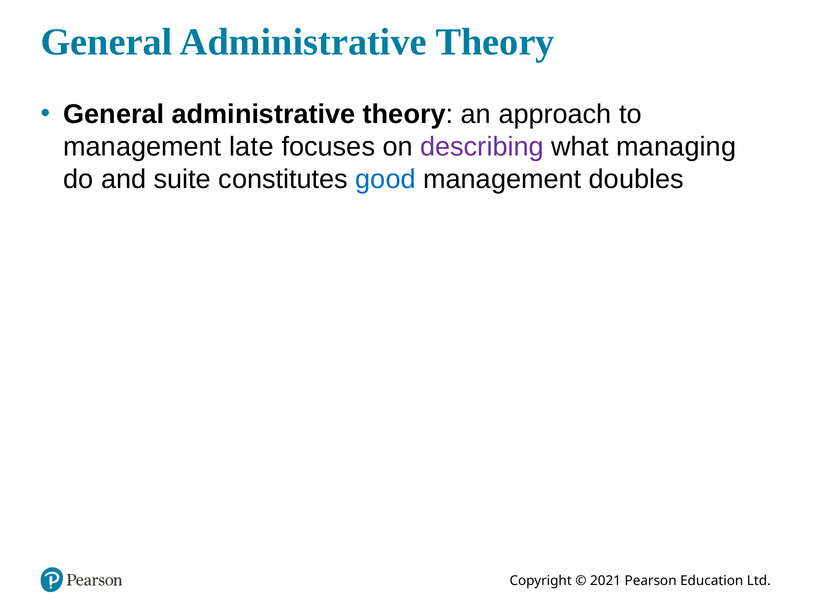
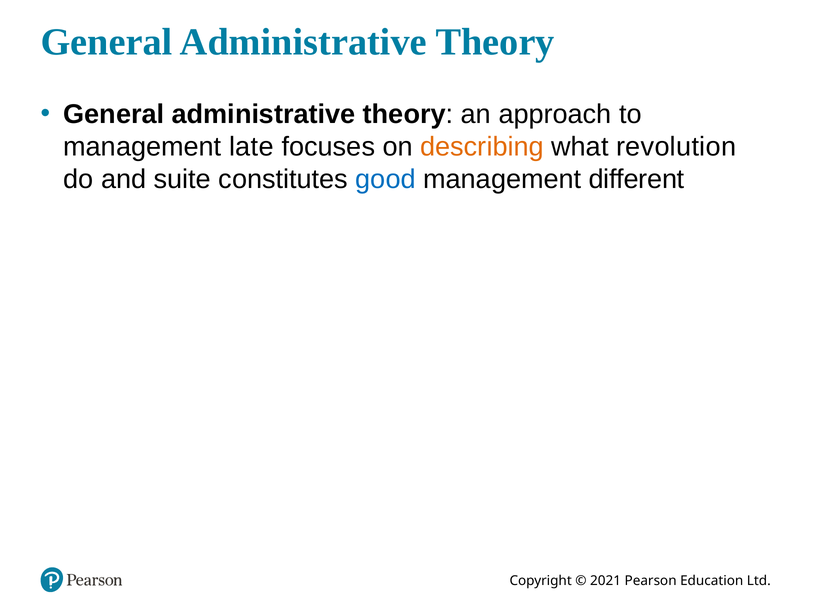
describing colour: purple -> orange
managing: managing -> revolution
doubles: doubles -> different
